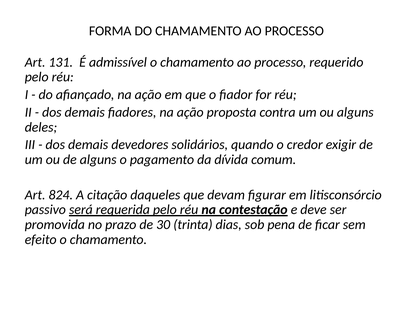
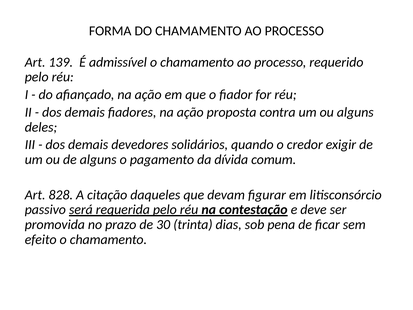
131: 131 -> 139
824: 824 -> 828
